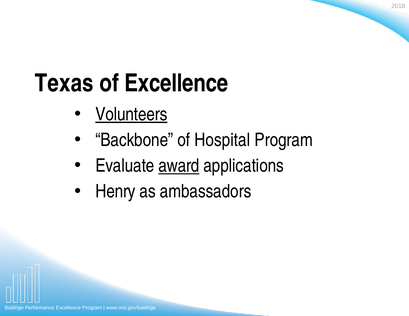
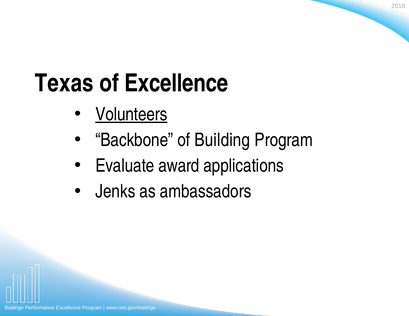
Hospital: Hospital -> Building
award underline: present -> none
Henry: Henry -> Jenks
